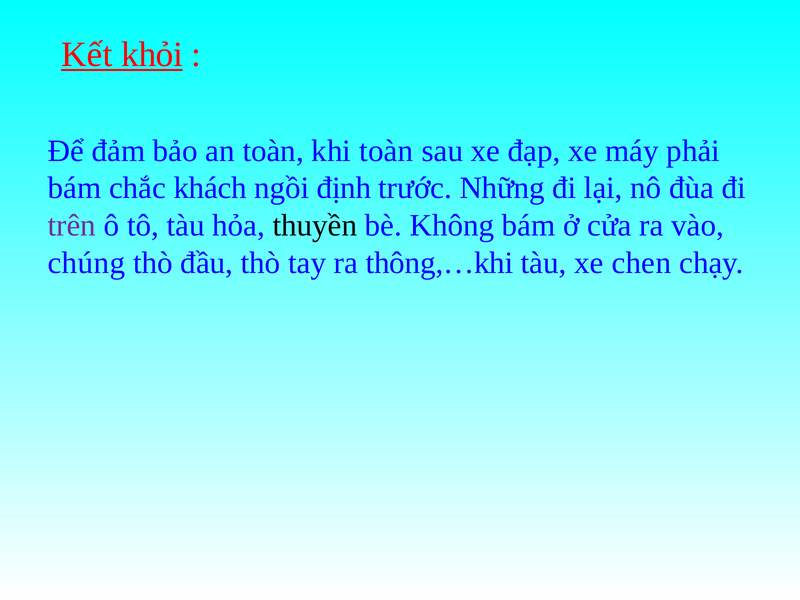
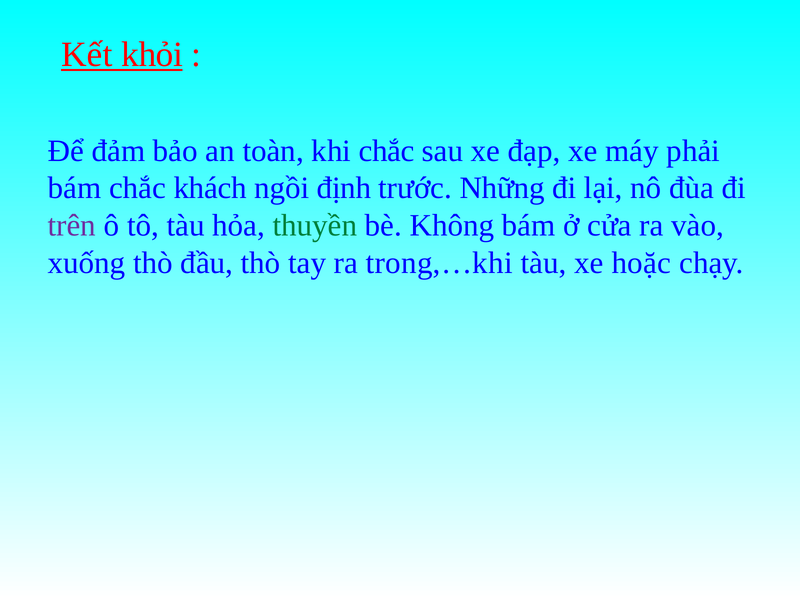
khi toàn: toàn -> chắc
thuyền colour: black -> green
chúng: chúng -> xuống
thông,…khi: thông,…khi -> trong,…khi
chen: chen -> hoặc
